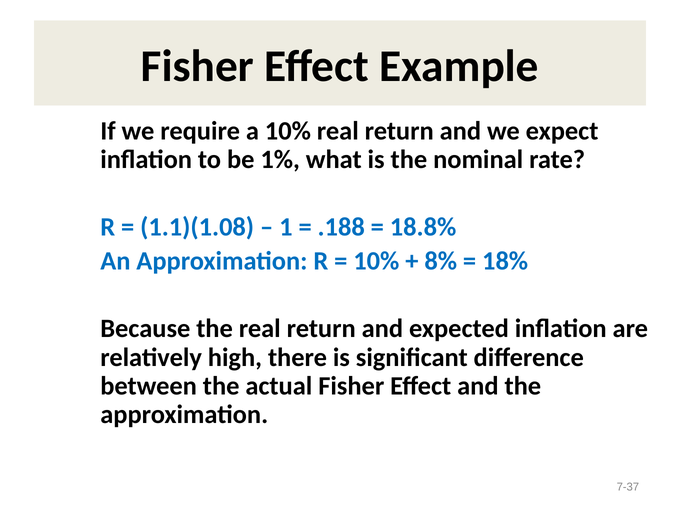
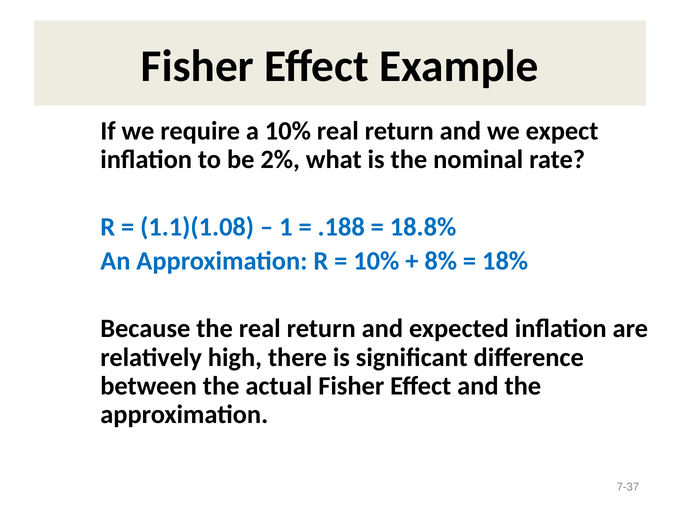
1%: 1% -> 2%
